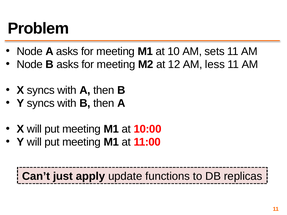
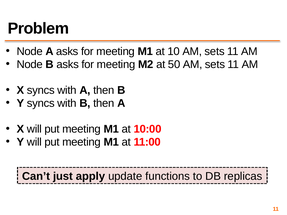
12: 12 -> 50
less at (215, 64): less -> sets
